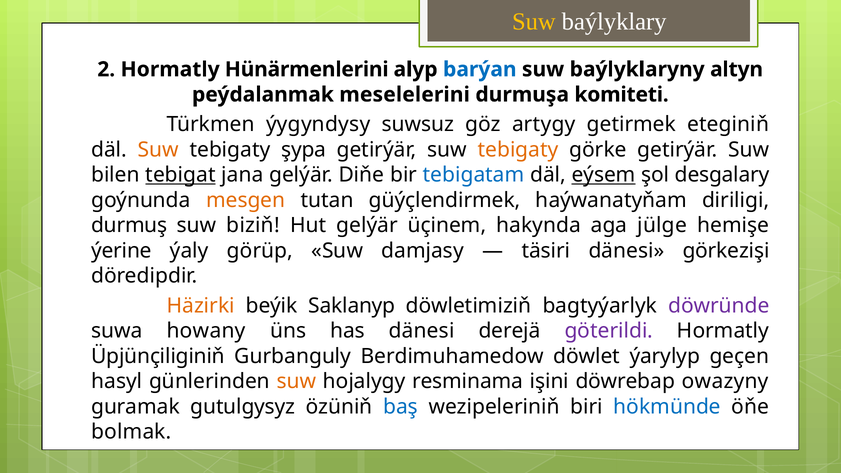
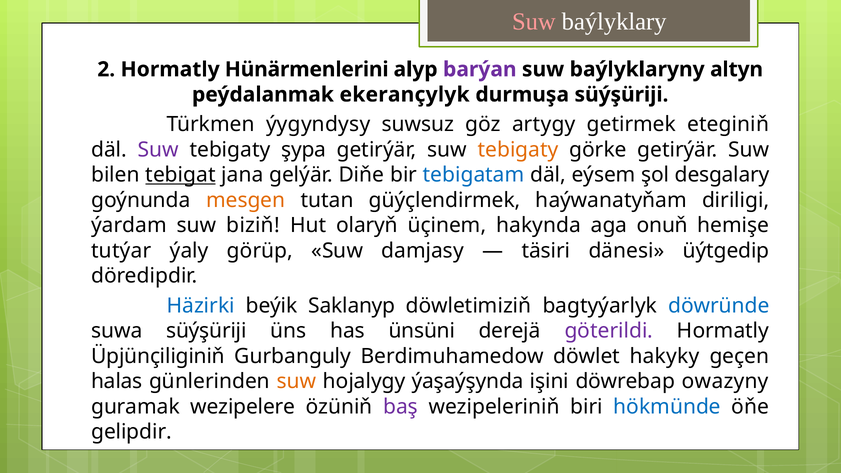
Suw at (534, 22) colour: yellow -> pink
barýan colour: blue -> purple
meselelerini: meselelerini -> ekerançylyk
durmuşa komiteti: komiteti -> süýşüriji
Suw at (158, 150) colour: orange -> purple
eýsem underline: present -> none
durmuş: durmuş -> ýardam
Hut gelýär: gelýär -> olaryň
jülge: jülge -> onuň
ýerine: ýerine -> tutýar
görkezişi: görkezişi -> üýtgedip
Häzirki colour: orange -> blue
döwründe colour: purple -> blue
suwa howany: howany -> süýşüriji
has dänesi: dänesi -> ünsüni
ýarylyp: ýarylyp -> hakyky
hasyl: hasyl -> halas
resminama: resminama -> ýaşaýşynda
gutulgysyz: gutulgysyz -> wezipelere
baş colour: blue -> purple
bolmak: bolmak -> gelipdir
